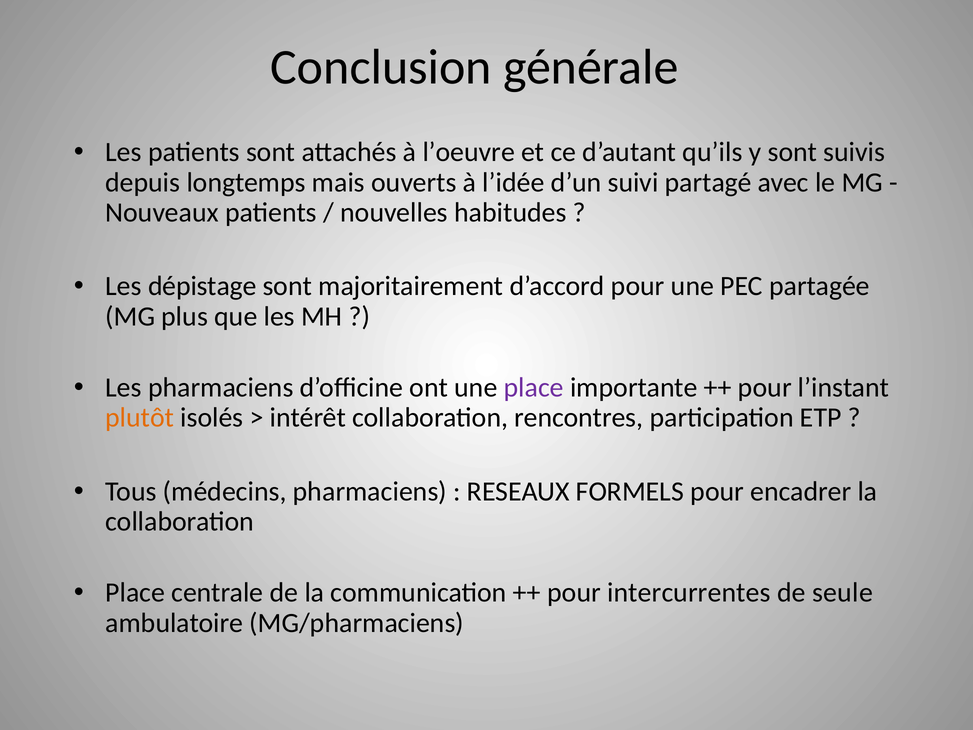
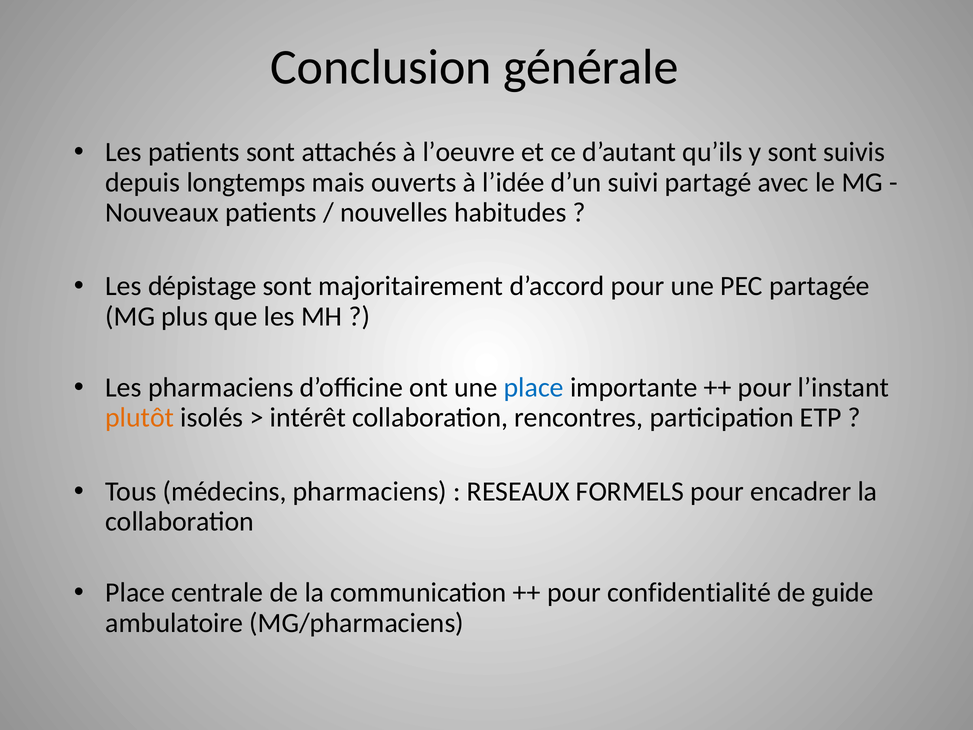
place at (534, 387) colour: purple -> blue
intercurrentes: intercurrentes -> confidentialité
seule: seule -> guide
